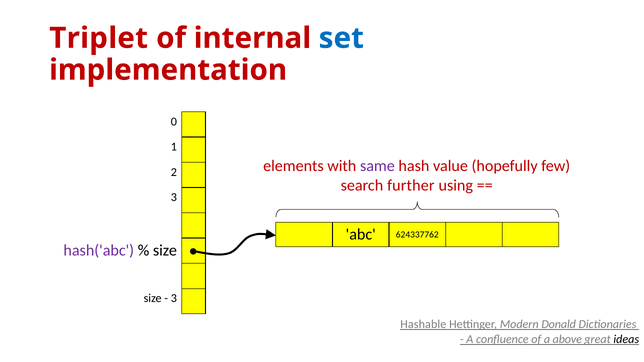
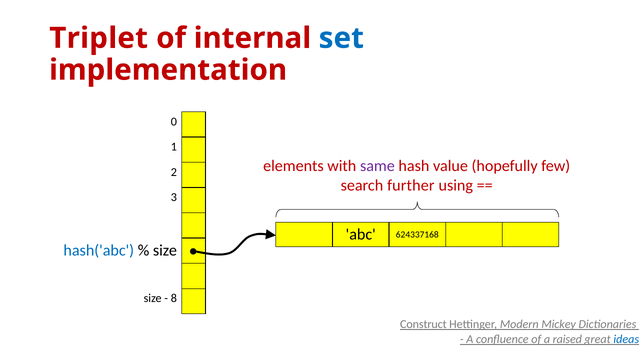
624337762: 624337762 -> 624337168
hash('abc colour: purple -> blue
3 at (174, 299): 3 -> 8
Hashable: Hashable -> Construct
Donald: Donald -> Mickey
above: above -> raised
ideas colour: black -> blue
